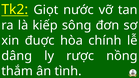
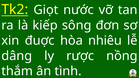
chính: chính -> nhiêu
